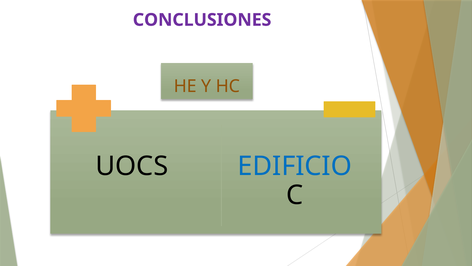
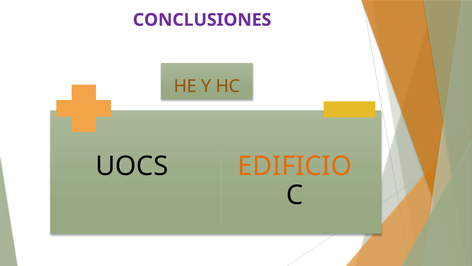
EDIFICIO colour: blue -> orange
